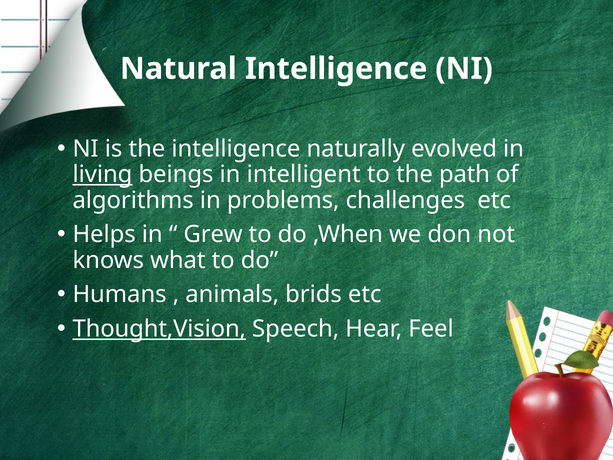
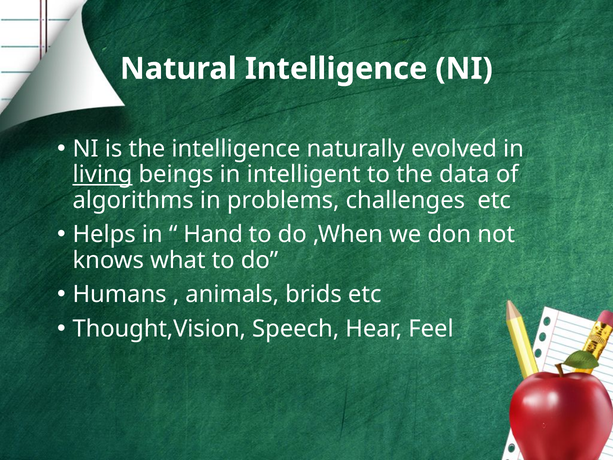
path: path -> data
Grew: Grew -> Hand
Thought,Vision underline: present -> none
